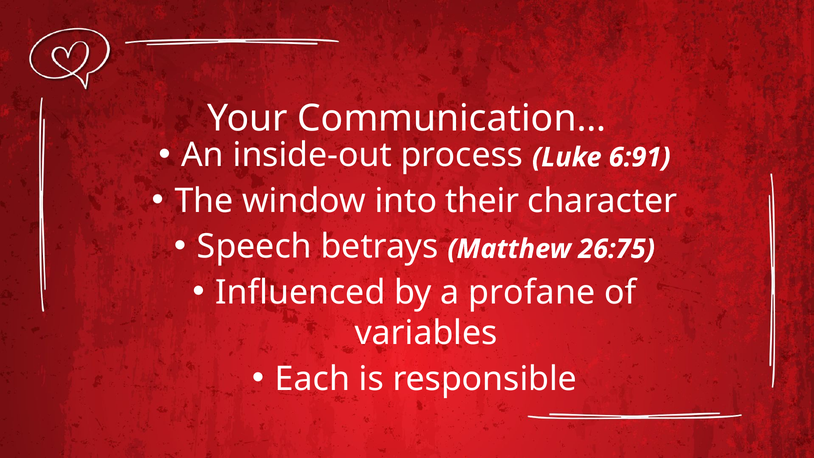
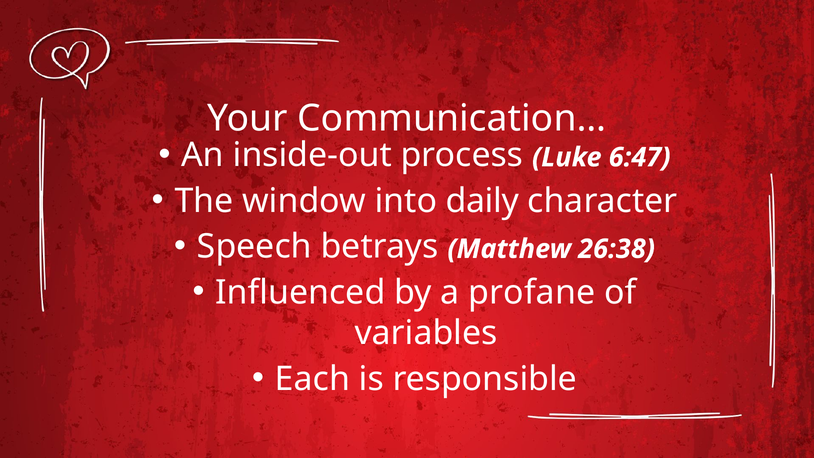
6:91: 6:91 -> 6:47
their: their -> daily
26:75: 26:75 -> 26:38
